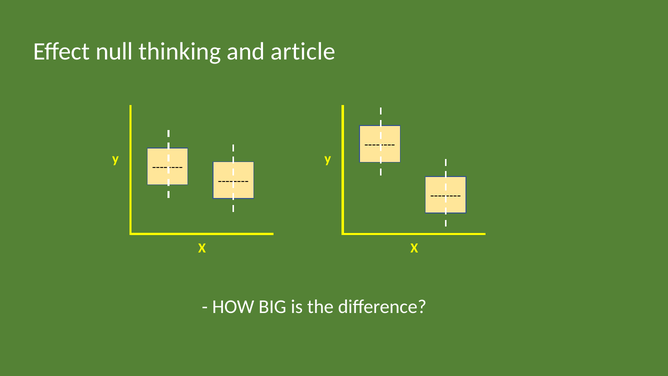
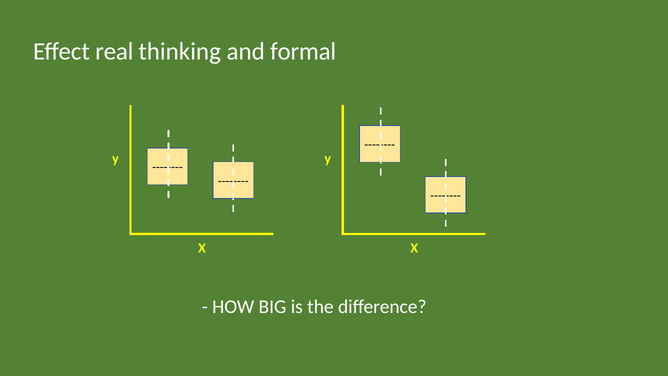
null: null -> real
article: article -> formal
